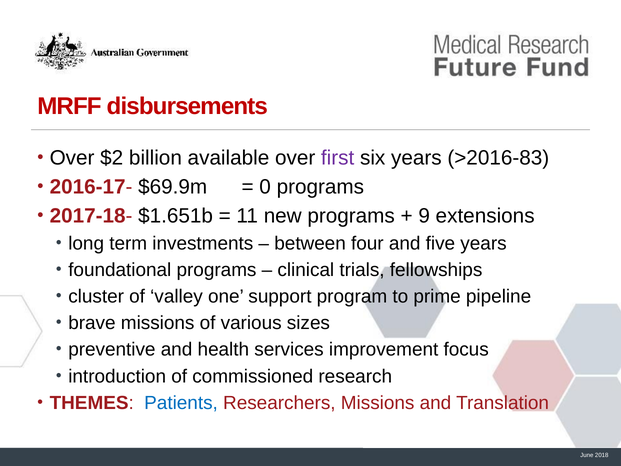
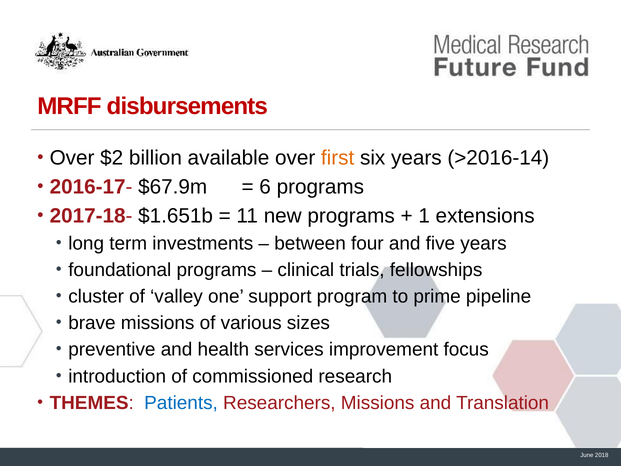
first colour: purple -> orange
>2016-83: >2016-83 -> >2016-14
$69.9m: $69.9m -> $67.9m
0: 0 -> 6
9: 9 -> 1
